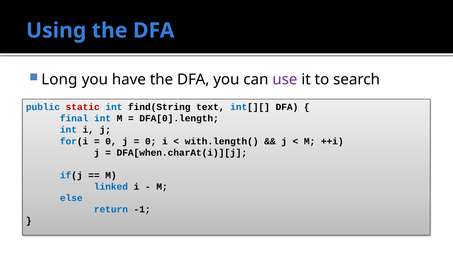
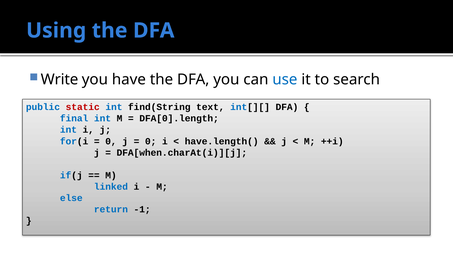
Long: Long -> Write
use colour: purple -> blue
with.length(: with.length( -> have.length(
